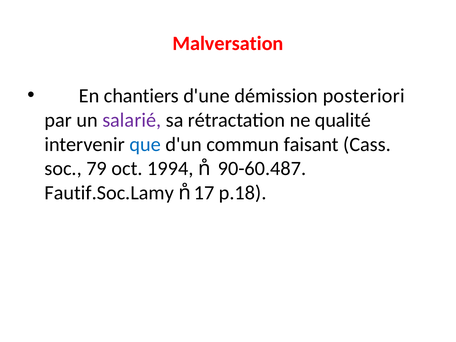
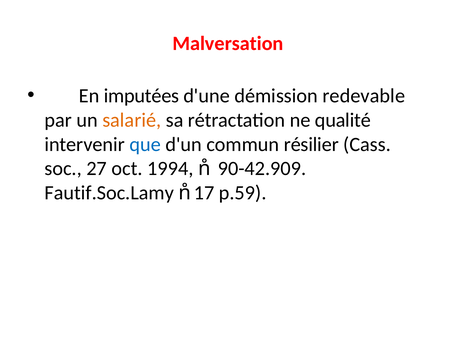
chantiers: chantiers -> imputées
posteriori: posteriori -> redevable
salarié colour: purple -> orange
faisant: faisant -> résilier
79: 79 -> 27
90-60.487: 90-60.487 -> 90-42.909
p.18: p.18 -> p.59
